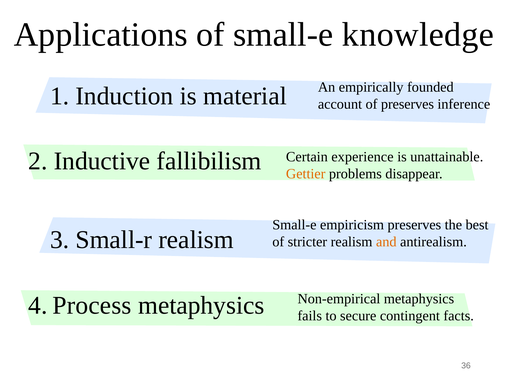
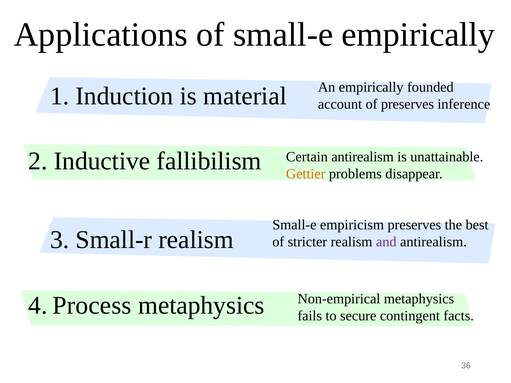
small-e knowledge: knowledge -> empirically
Certain experience: experience -> antirealism
and colour: orange -> purple
